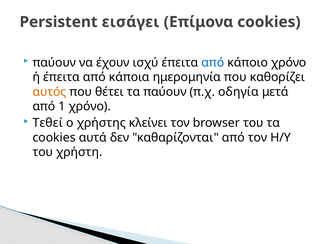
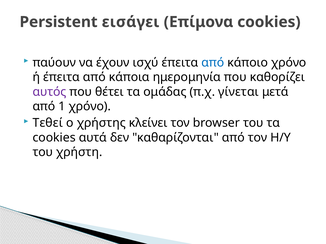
αυτός colour: orange -> purple
τα παύουν: παύουν -> ομάδας
οδηγία: οδηγία -> γίνεται
